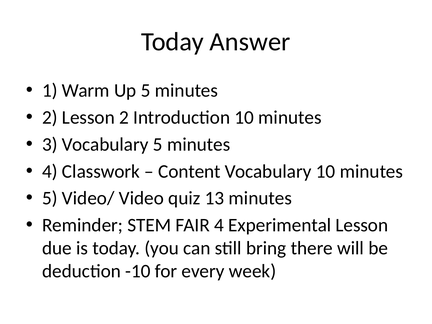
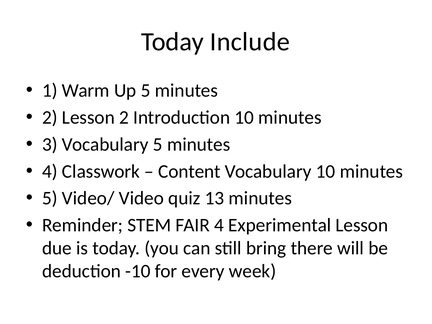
Answer: Answer -> Include
